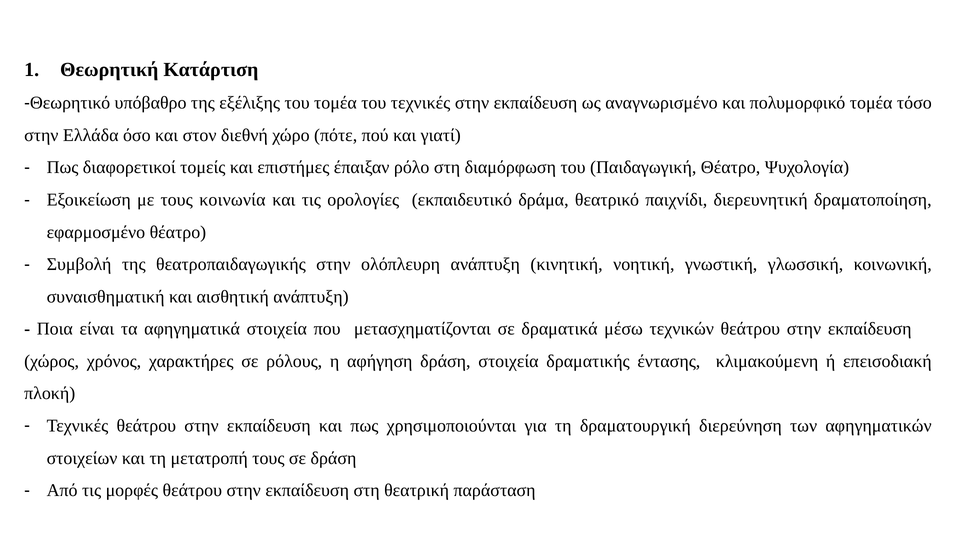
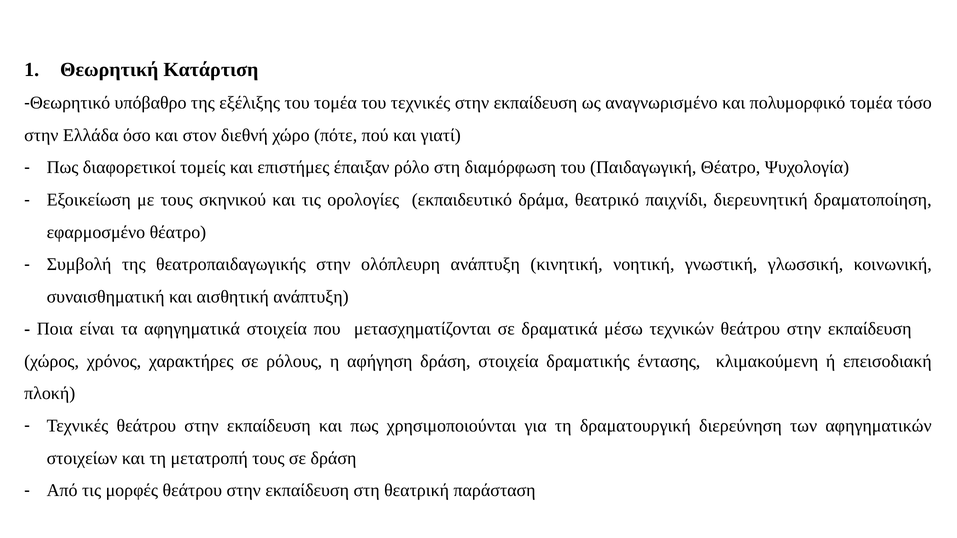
κοινωνία: κοινωνία -> σκηνικού
